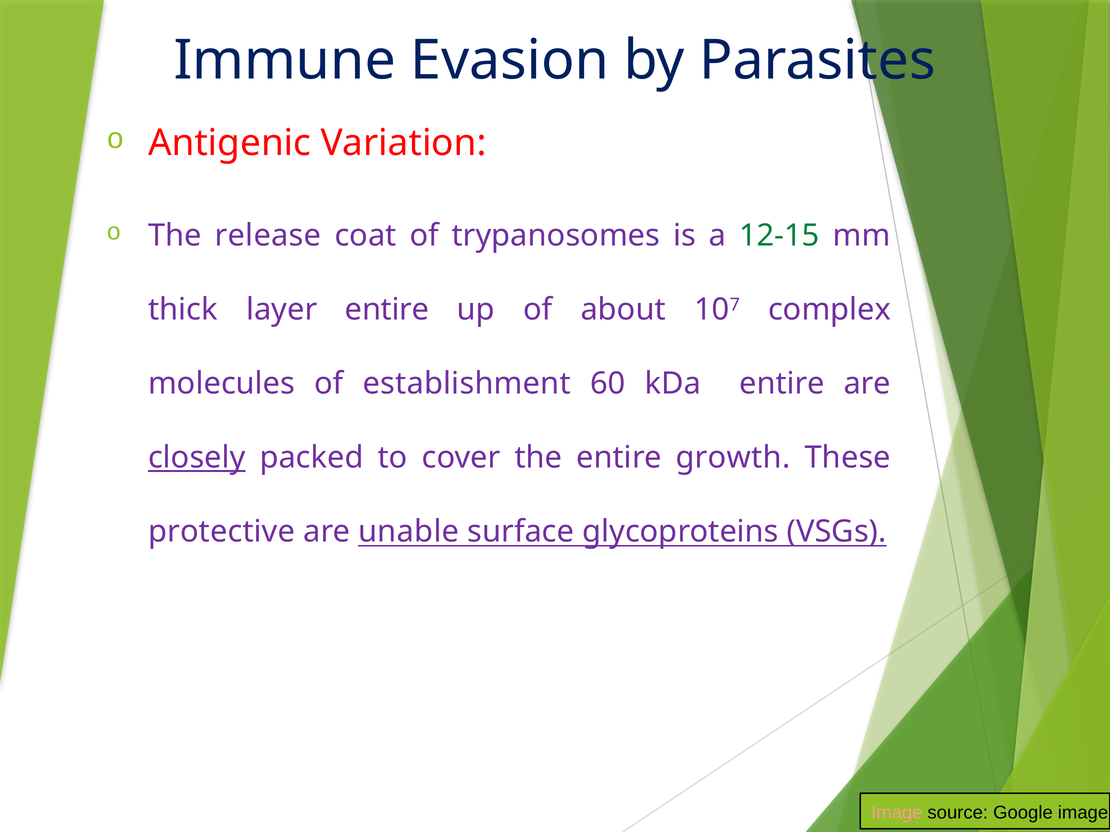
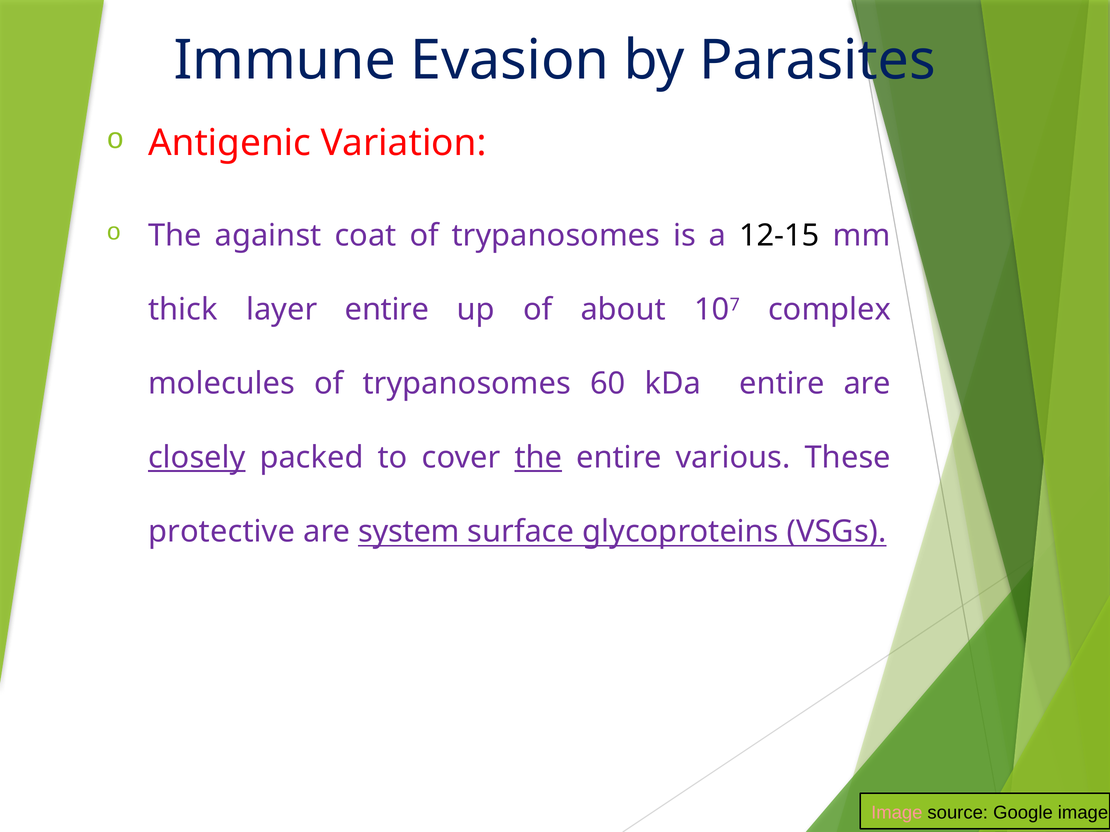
release: release -> against
12-15 colour: green -> black
molecules of establishment: establishment -> trypanosomes
the at (538, 458) underline: none -> present
growth: growth -> various
unable: unable -> system
